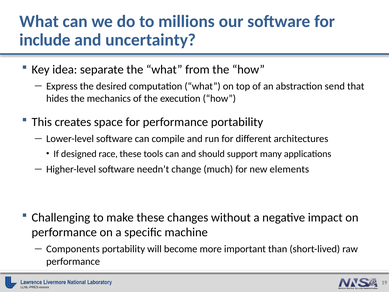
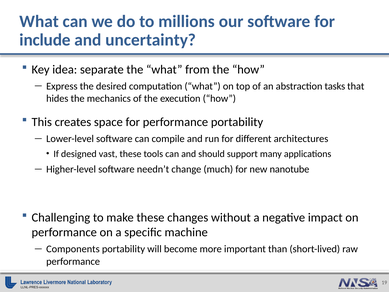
send: send -> tasks
race: race -> vast
elements: elements -> nanotube
